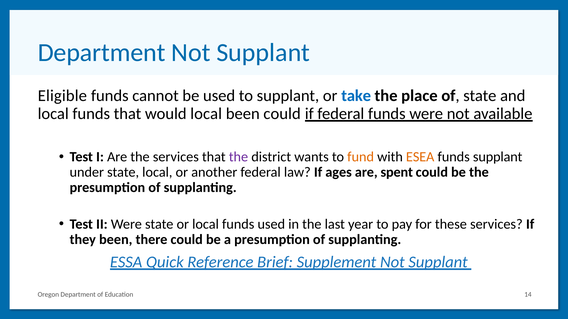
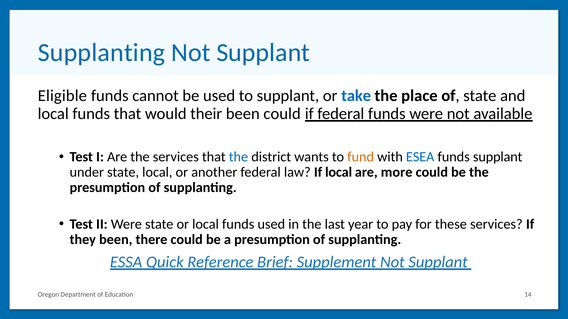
Department at (102, 53): Department -> Supplanting
would local: local -> their
the at (238, 157) colour: purple -> blue
ESEA colour: orange -> blue
If ages: ages -> local
spent: spent -> more
